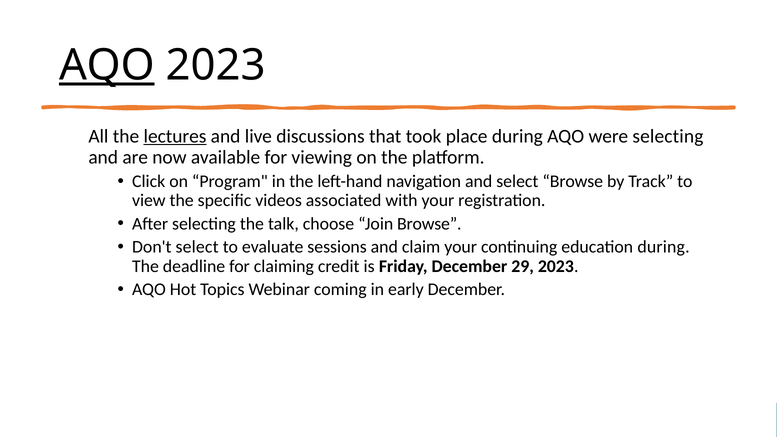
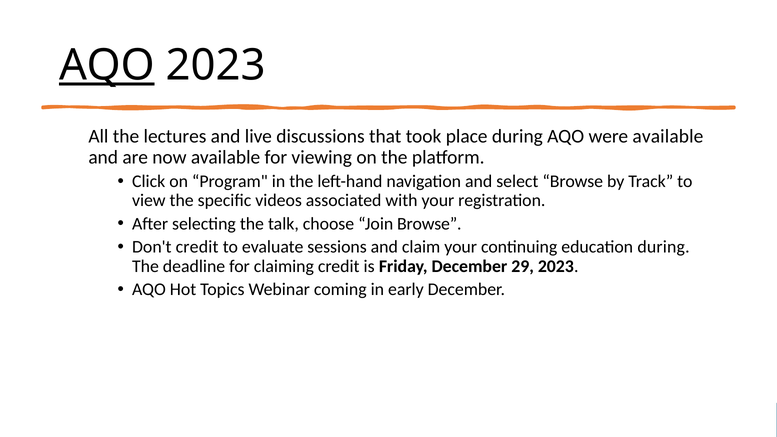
lectures underline: present -> none
were selecting: selecting -> available
Don't select: select -> credit
